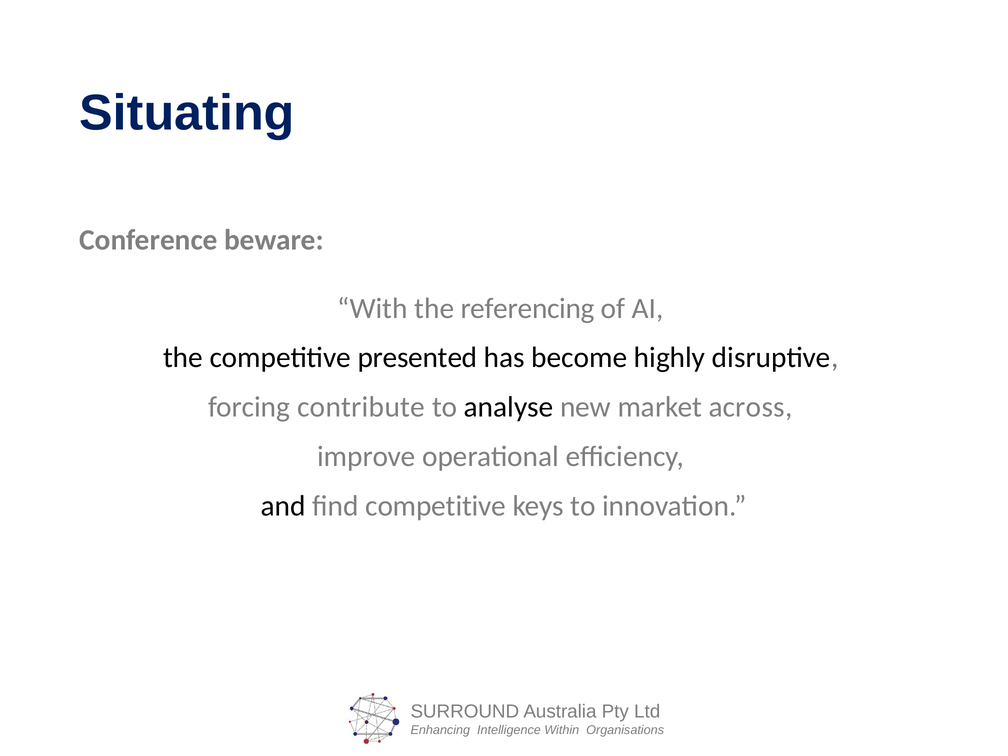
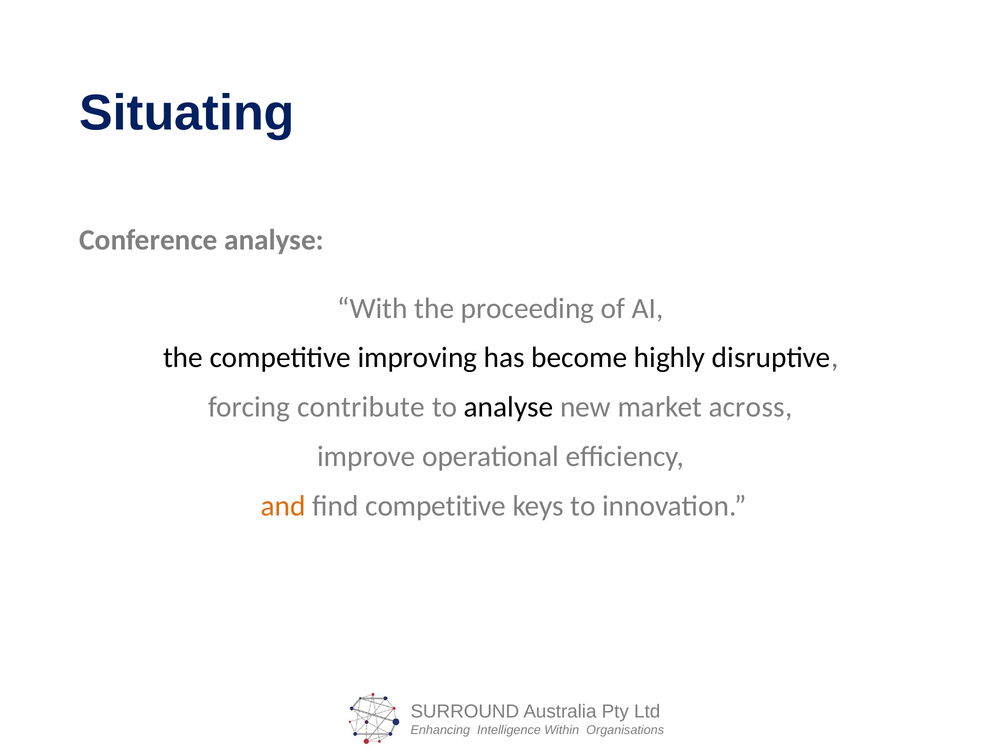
Conference beware: beware -> analyse
referencing: referencing -> proceeding
presented: presented -> improving
and colour: black -> orange
